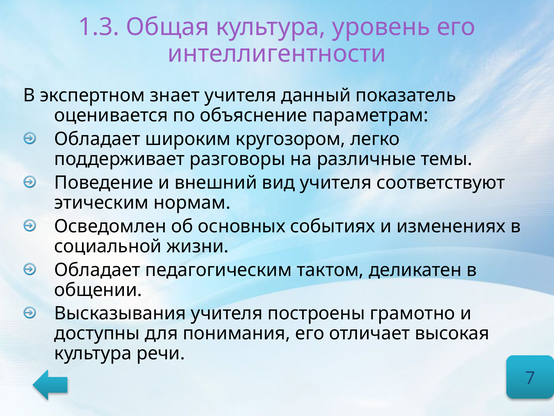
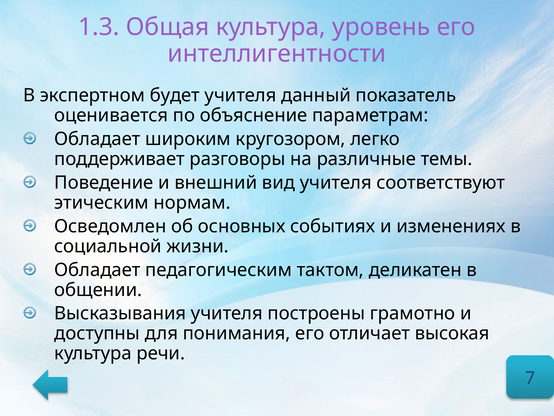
знает: знает -> будет
